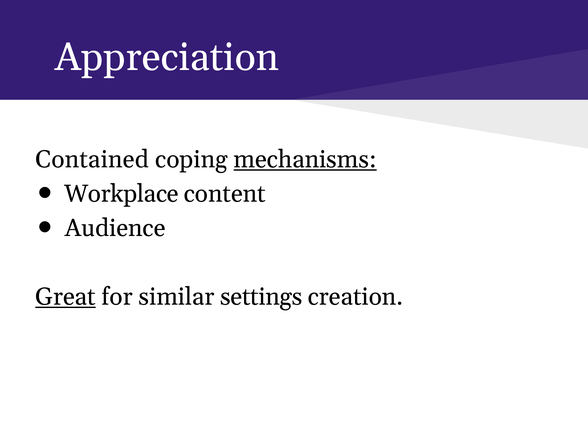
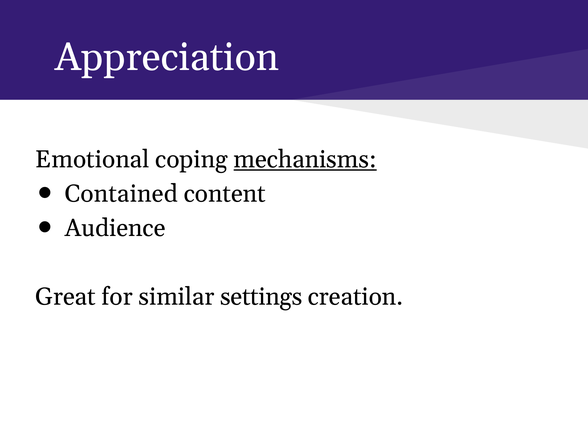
Contained: Contained -> Emotional
Workplace: Workplace -> Contained
Great underline: present -> none
